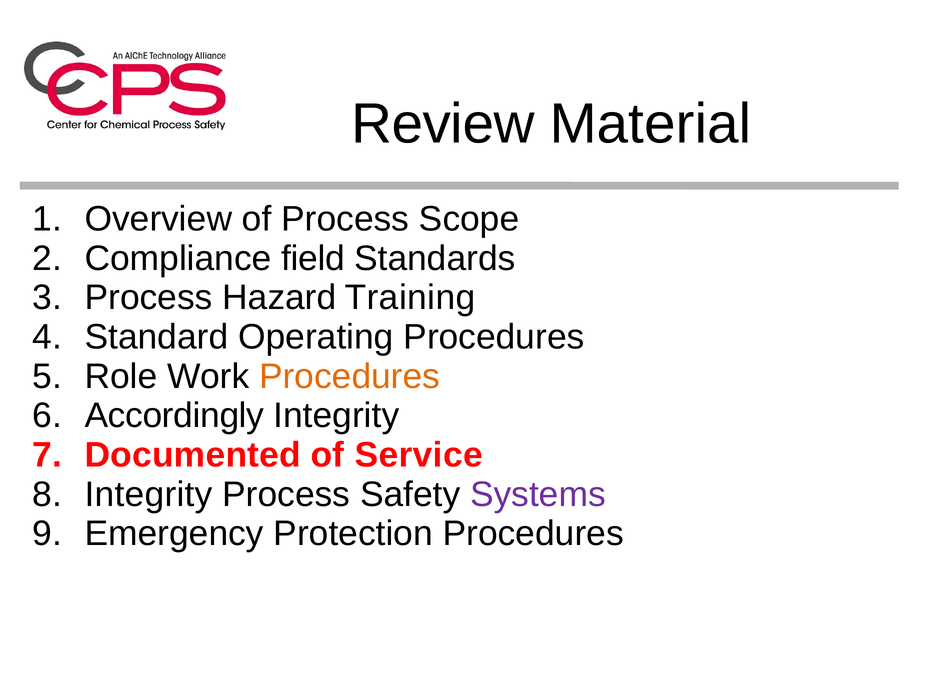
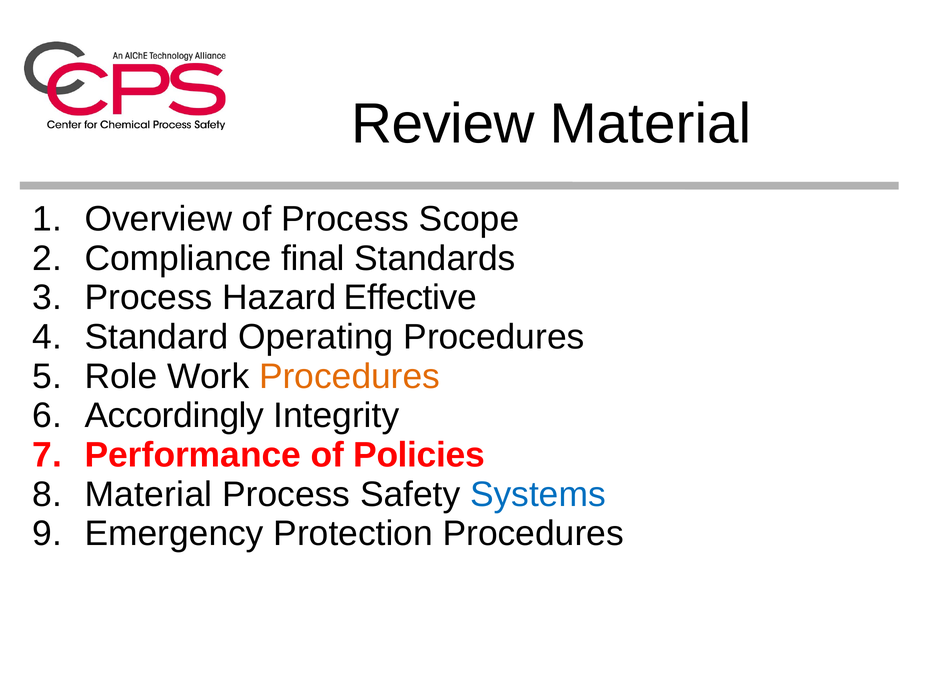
field: field -> final
Training: Training -> Effective
Documented: Documented -> Performance
Service: Service -> Policies
Integrity at (149, 494): Integrity -> Material
Systems colour: purple -> blue
